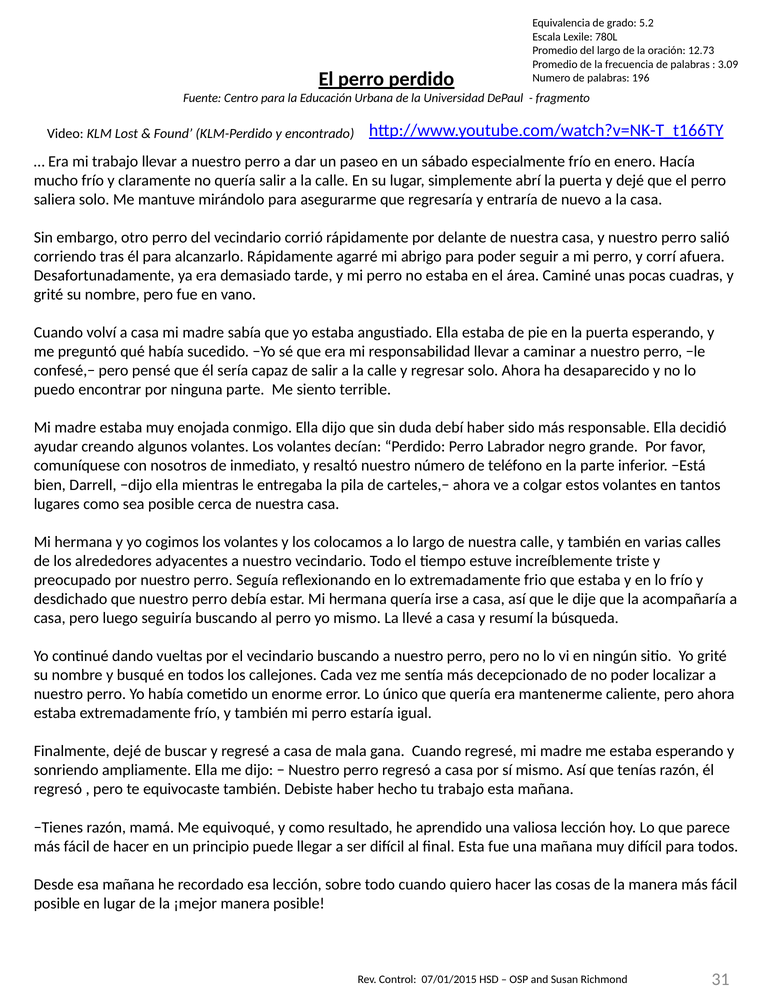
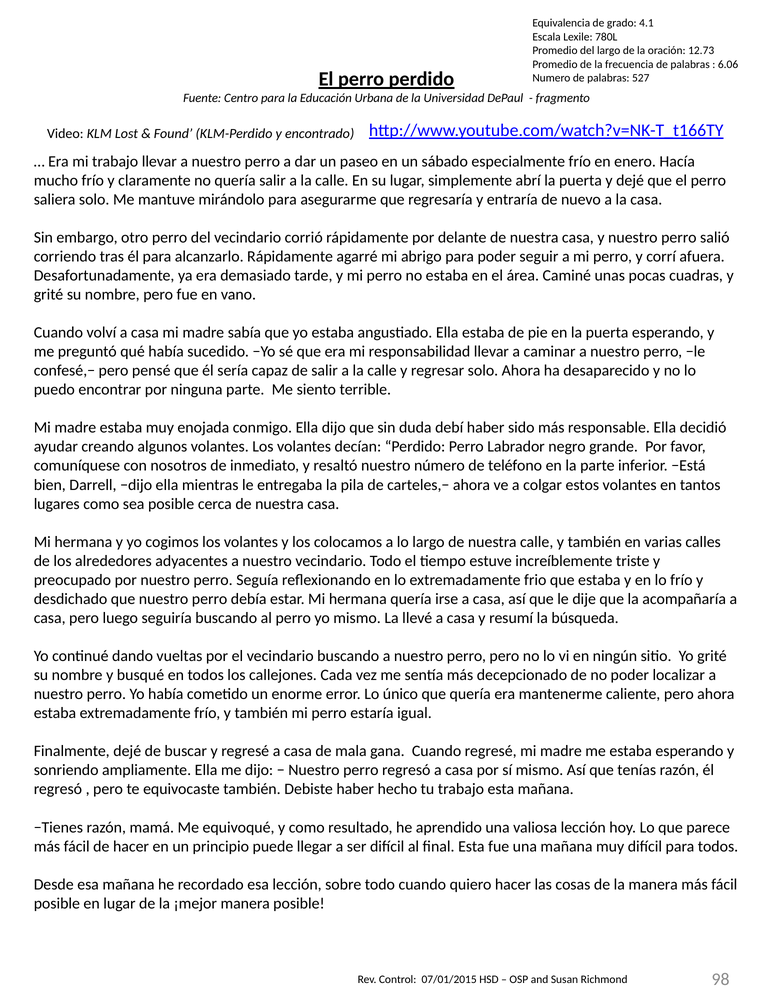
5.2: 5.2 -> 4.1
3.09: 3.09 -> 6.06
196: 196 -> 527
31: 31 -> 98
